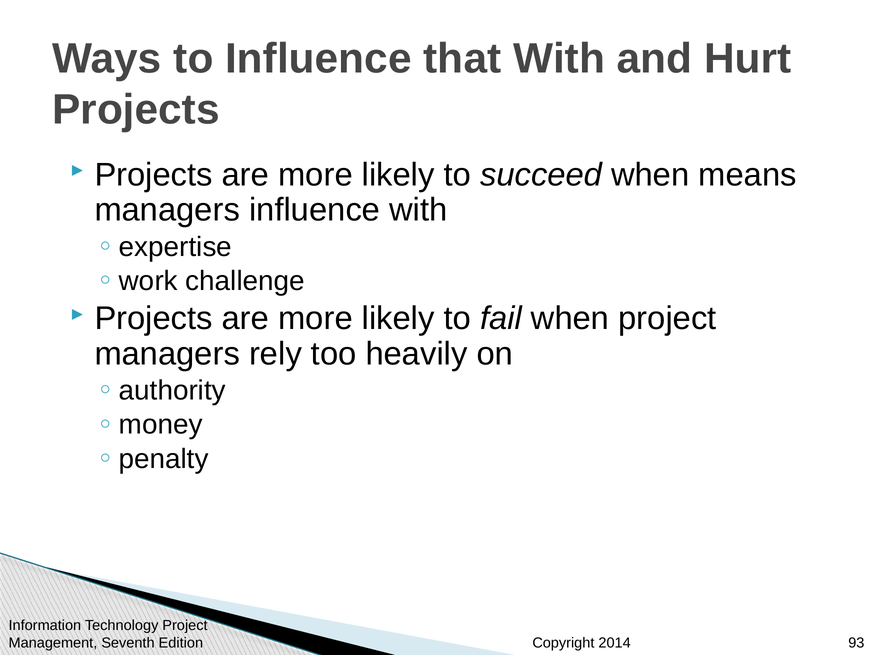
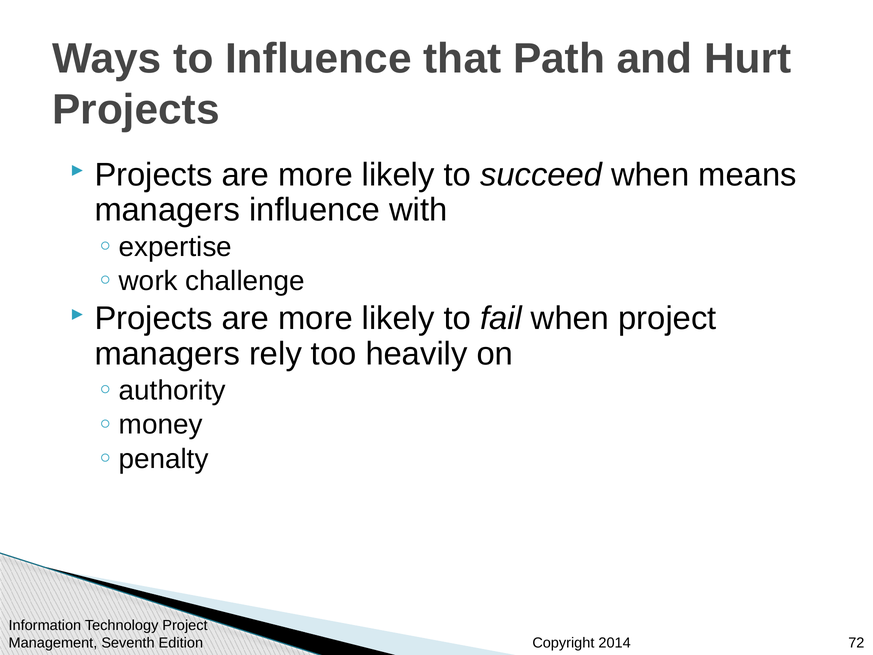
that With: With -> Path
93: 93 -> 72
